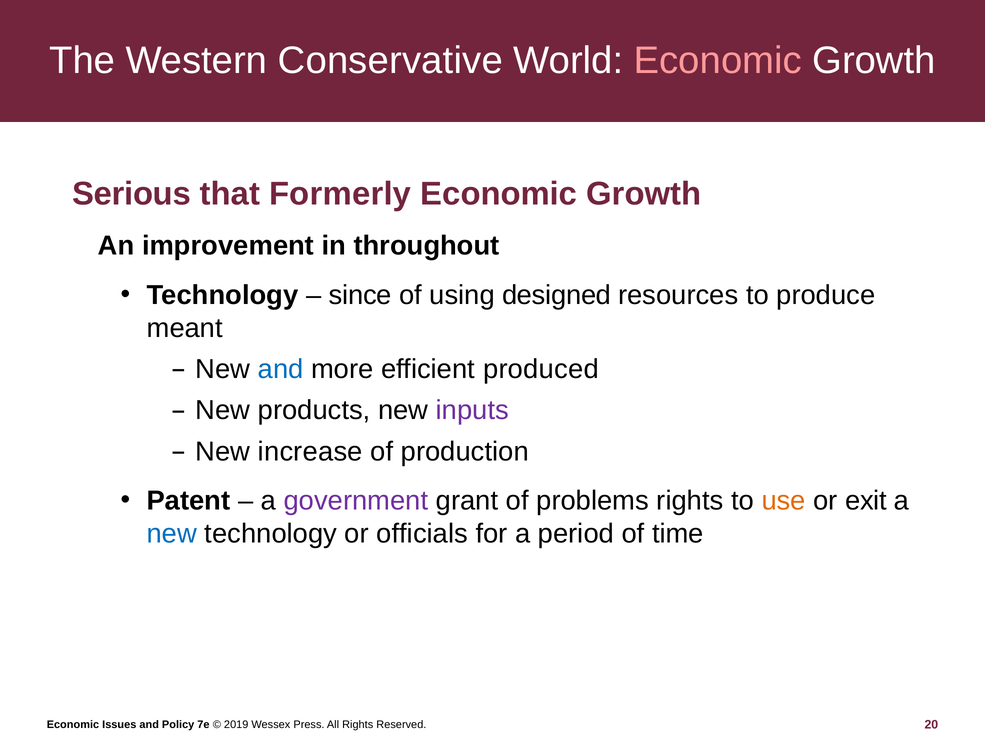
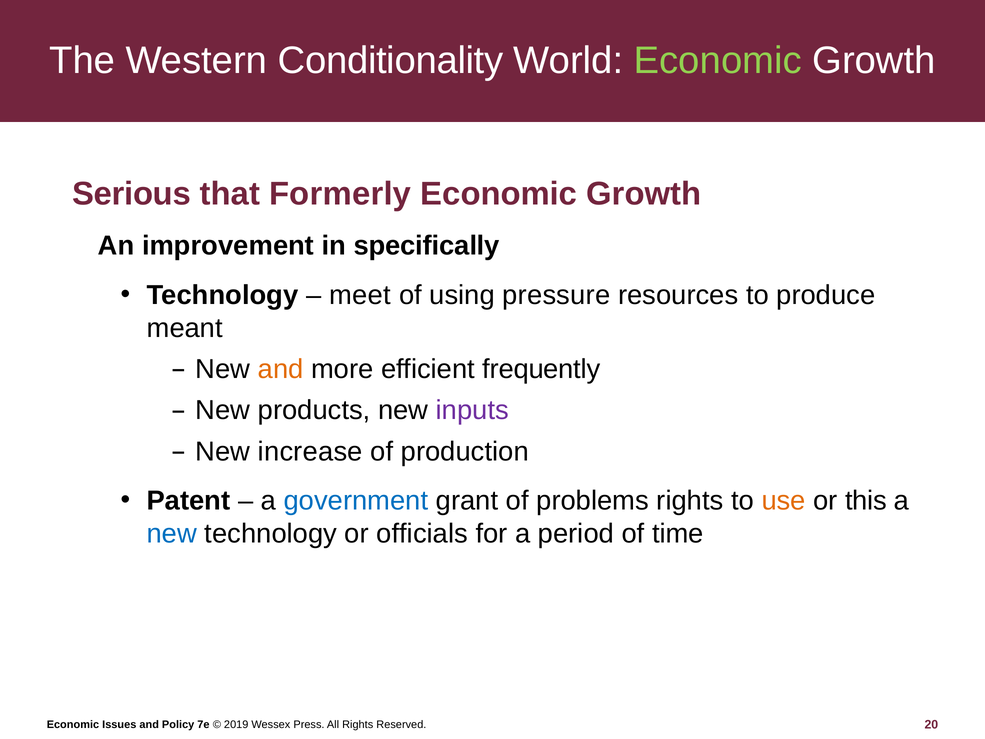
Conservative: Conservative -> Conditionality
Economic at (718, 61) colour: pink -> light green
throughout: throughout -> specifically
since: since -> meet
designed: designed -> pressure
and at (281, 369) colour: blue -> orange
produced: produced -> frequently
government colour: purple -> blue
exit: exit -> this
